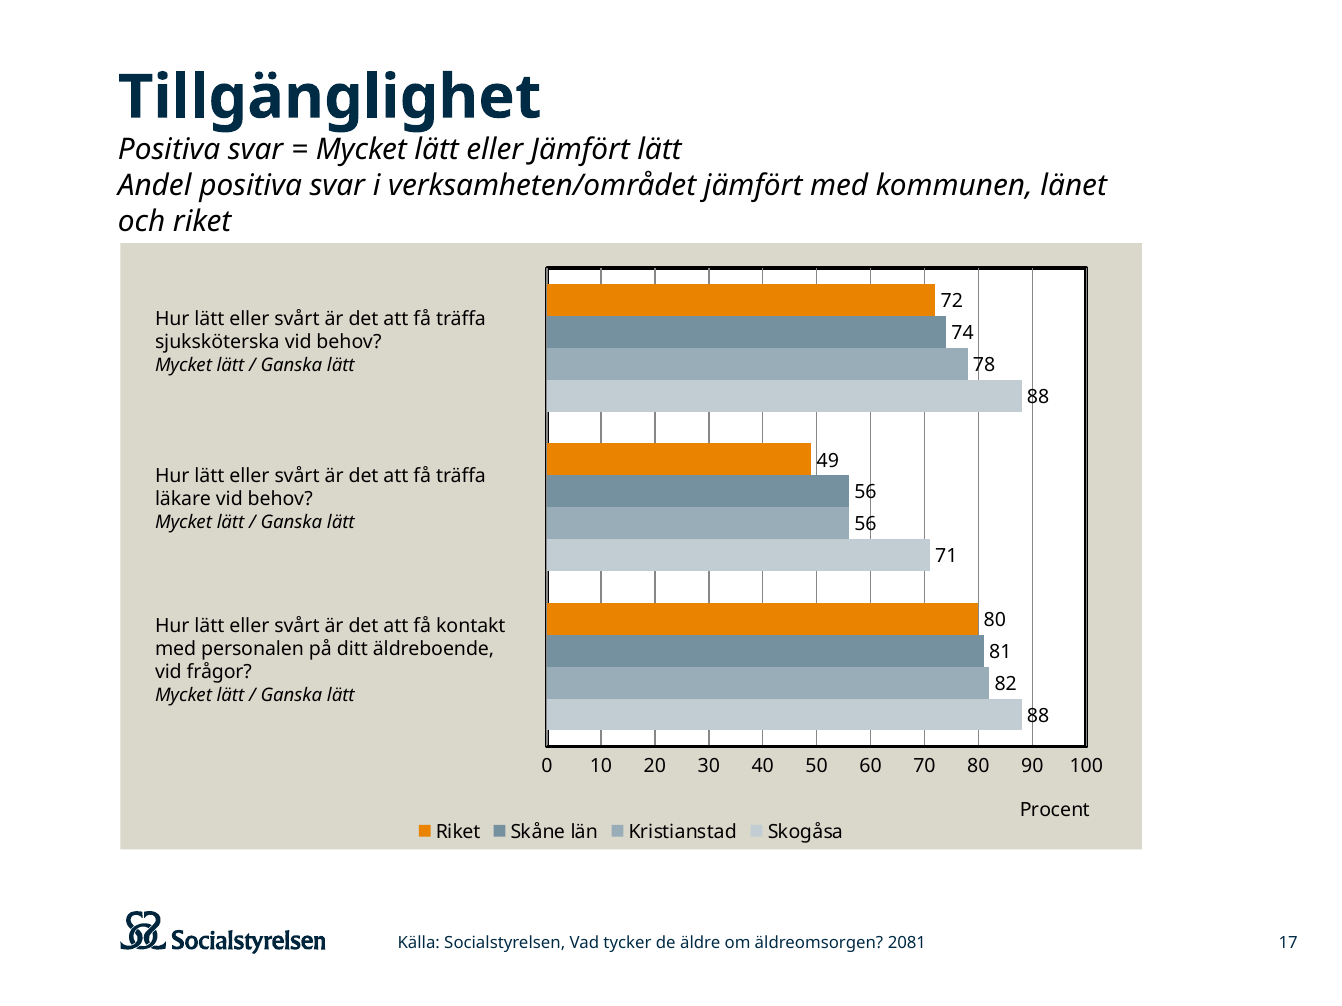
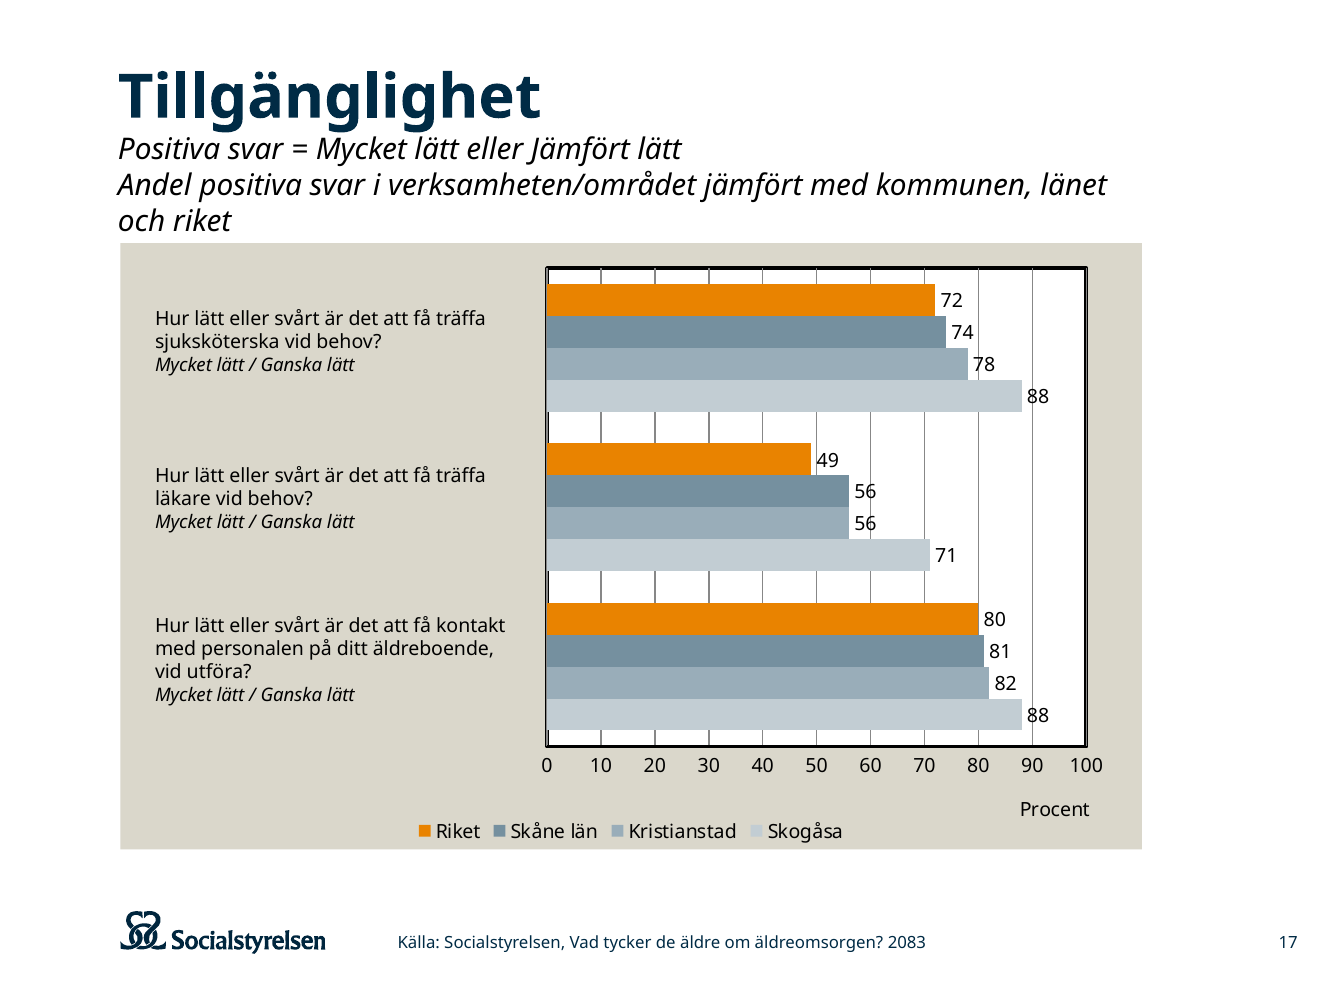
frågor: frågor -> utföra
2081: 2081 -> 2083
